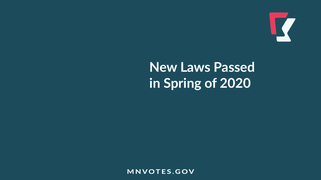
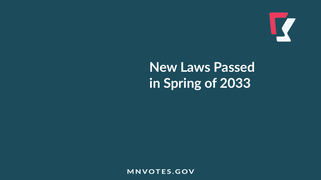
2020: 2020 -> 2033
